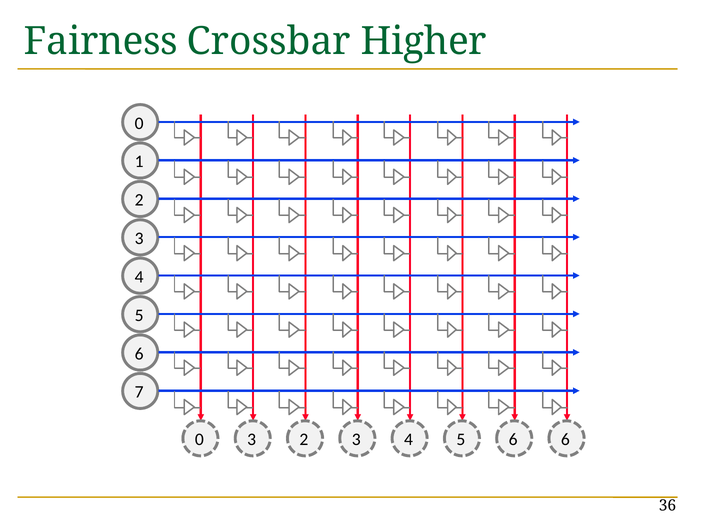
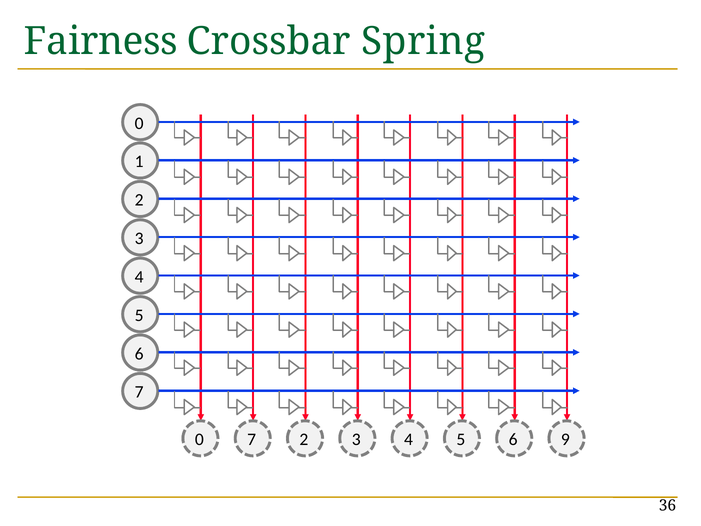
Higher: Higher -> Spring
0 3: 3 -> 7
6 6: 6 -> 9
